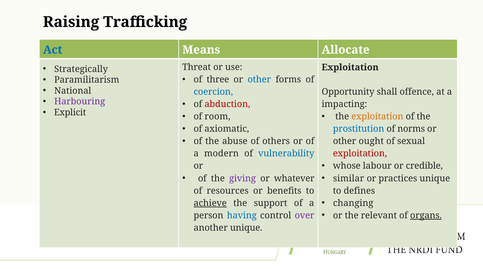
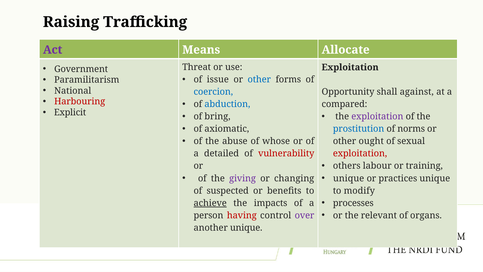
Act colour: blue -> purple
Strategically: Strategically -> Government
three: three -> issue
offence: offence -> against
Harbouring colour: purple -> red
abduction colour: red -> blue
impacting: impacting -> compared
room: room -> bring
exploitation at (377, 117) colour: orange -> purple
others: others -> whose
modern: modern -> detailed
vulnerability colour: blue -> red
whose: whose -> others
credible: credible -> training
whatever: whatever -> changing
similar at (349, 178): similar -> unique
resources: resources -> suspected
defines: defines -> modify
changing: changing -> processes
support: support -> impacts
organs underline: present -> none
having colour: blue -> red
